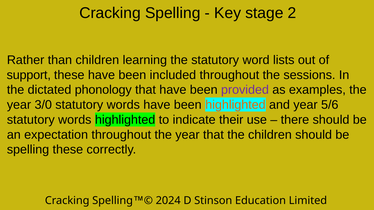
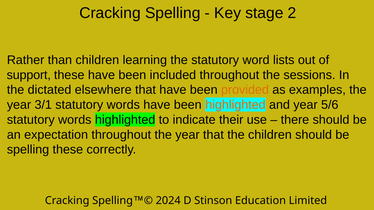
phonology: phonology -> elsewhere
provided colour: purple -> orange
3/0: 3/0 -> 3/1
